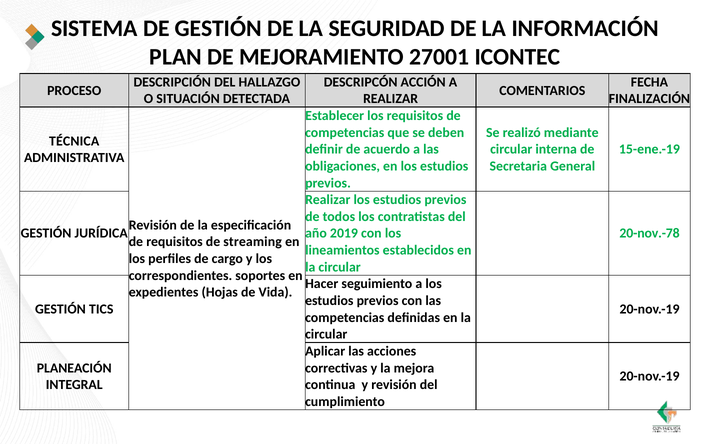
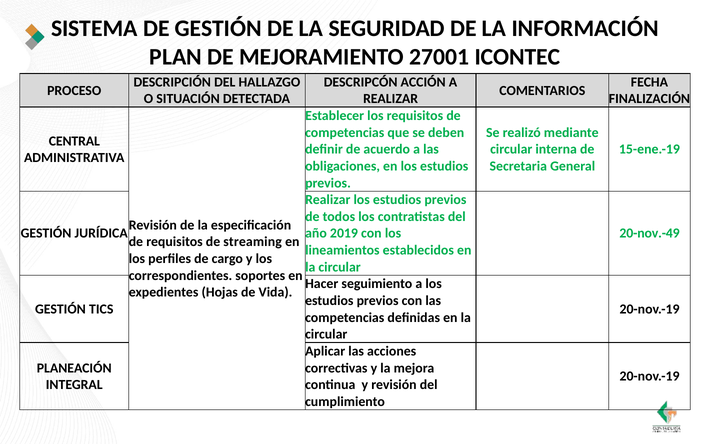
TÉCNICA: TÉCNICA -> CENTRAL
20-nov.-78: 20-nov.-78 -> 20-nov.-49
